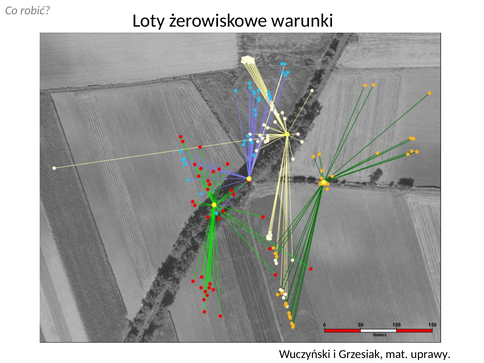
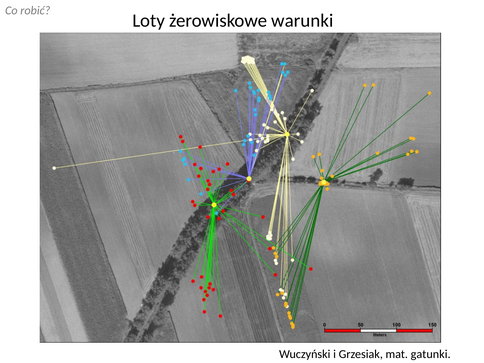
uprawy: uprawy -> gatunki
